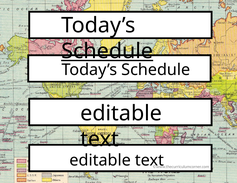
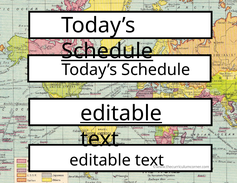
editable at (121, 113) underline: none -> present
